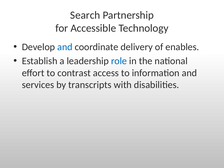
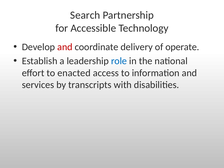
and at (65, 47) colour: blue -> red
enables: enables -> operate
contrast: contrast -> enacted
